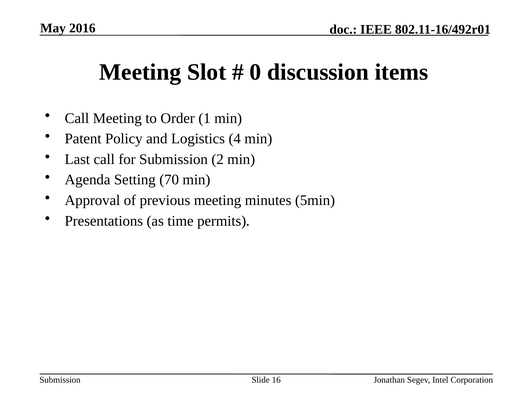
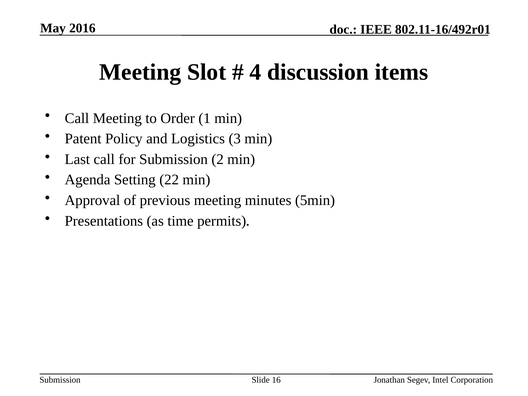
0: 0 -> 4
4: 4 -> 3
70: 70 -> 22
